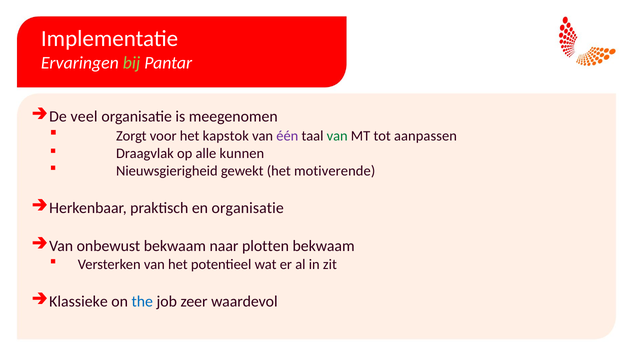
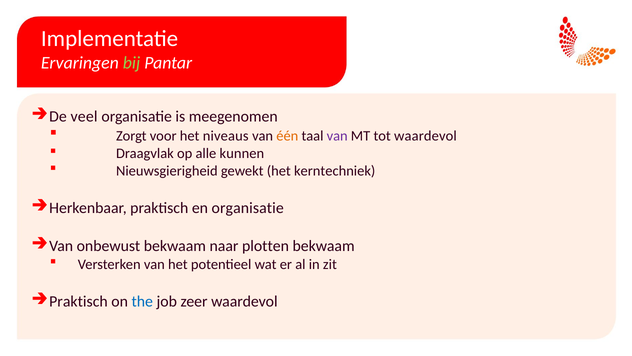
kapstok: kapstok -> niveaus
één colour: purple -> orange
van at (337, 136) colour: green -> purple
tot aanpassen: aanpassen -> waardevol
motiverende: motiverende -> kerntechniek
Klassieke at (78, 301): Klassieke -> Praktisch
